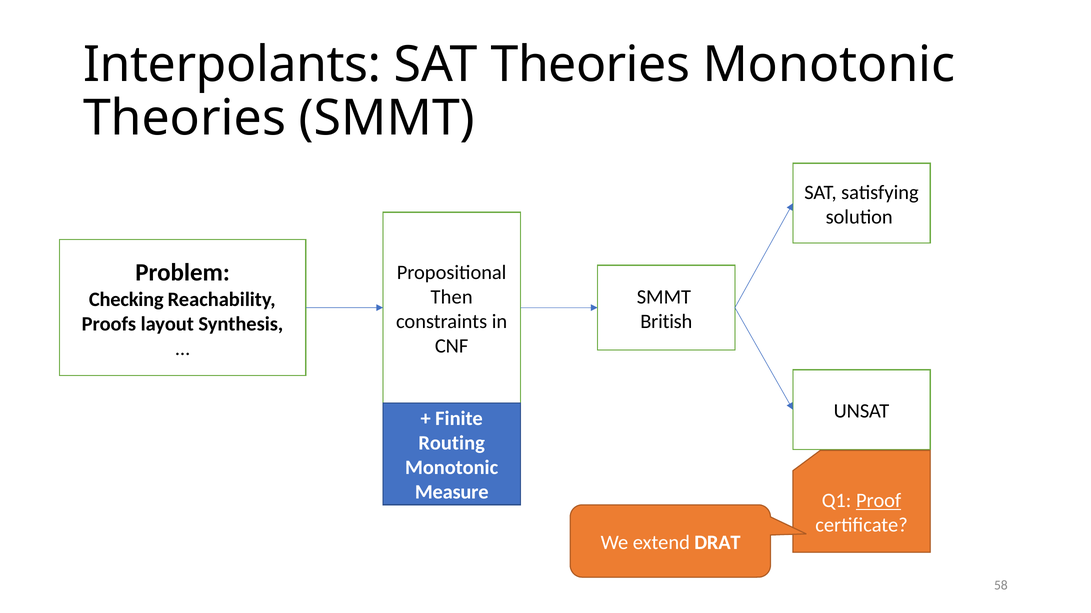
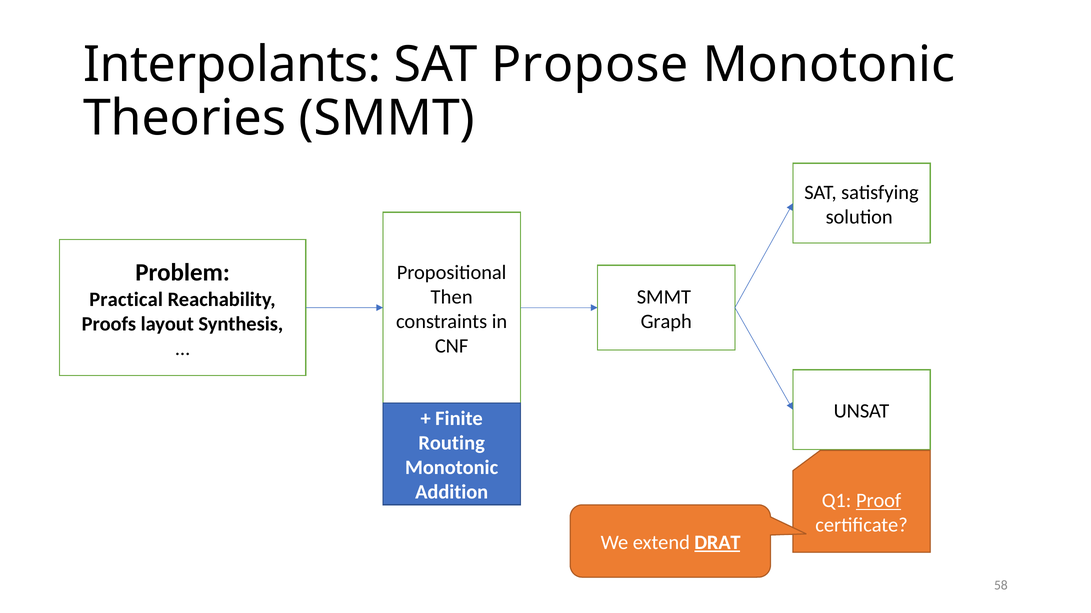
SAT Theories: Theories -> Propose
Checking: Checking -> Practical
British: British -> Graph
Measure: Measure -> Addition
DRAT underline: none -> present
